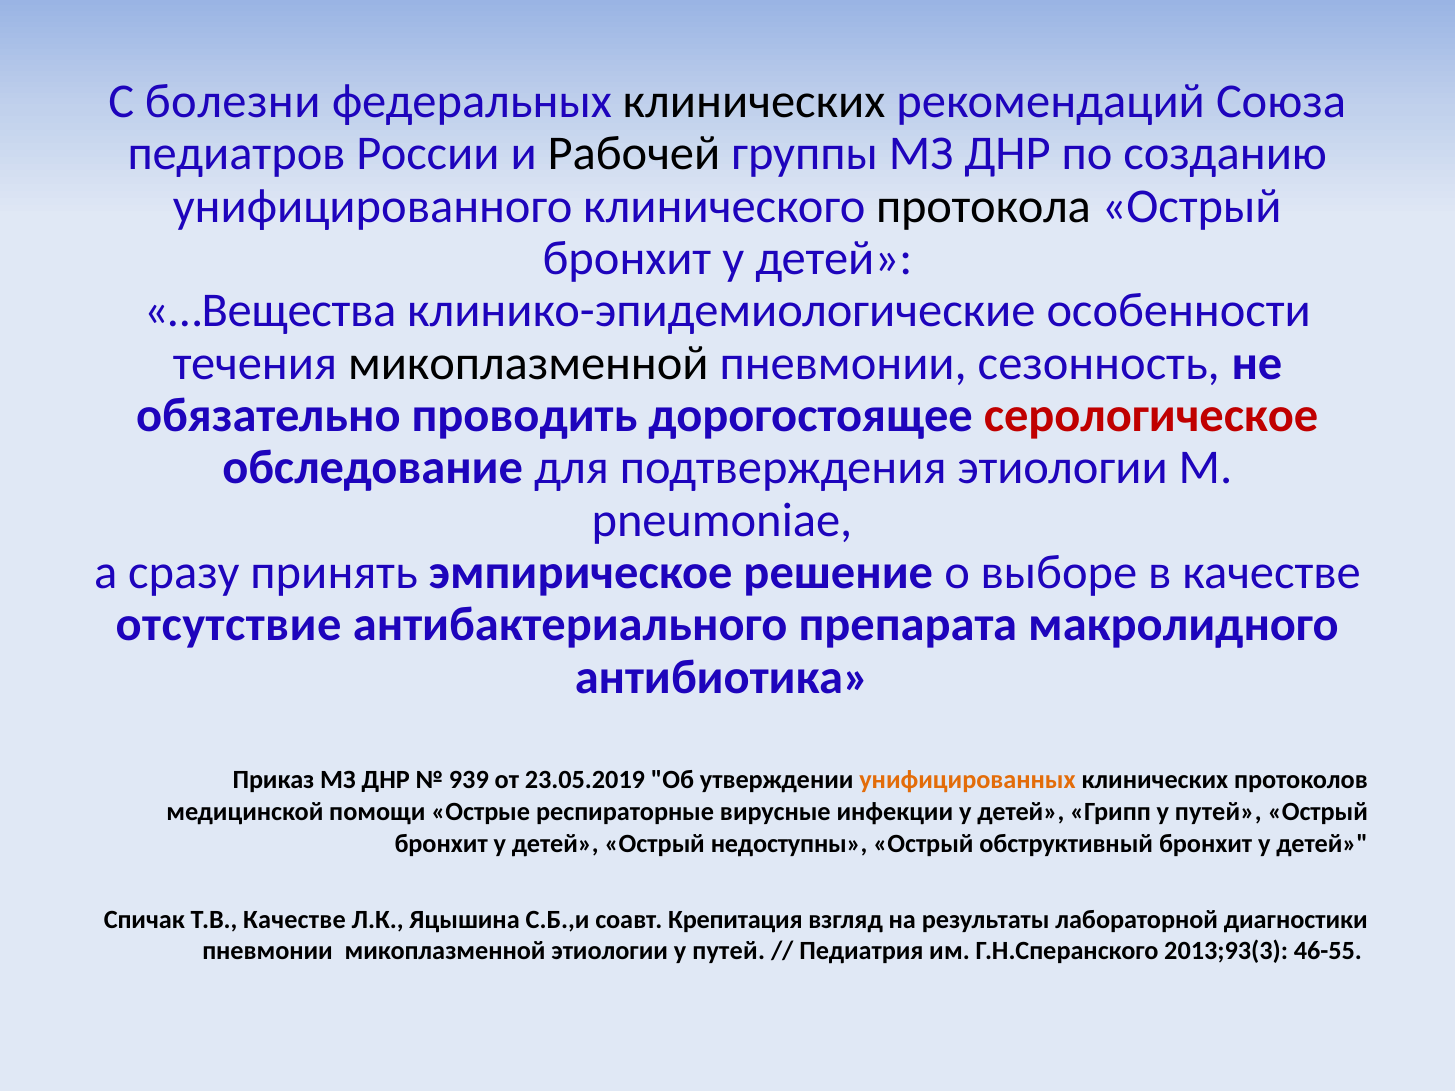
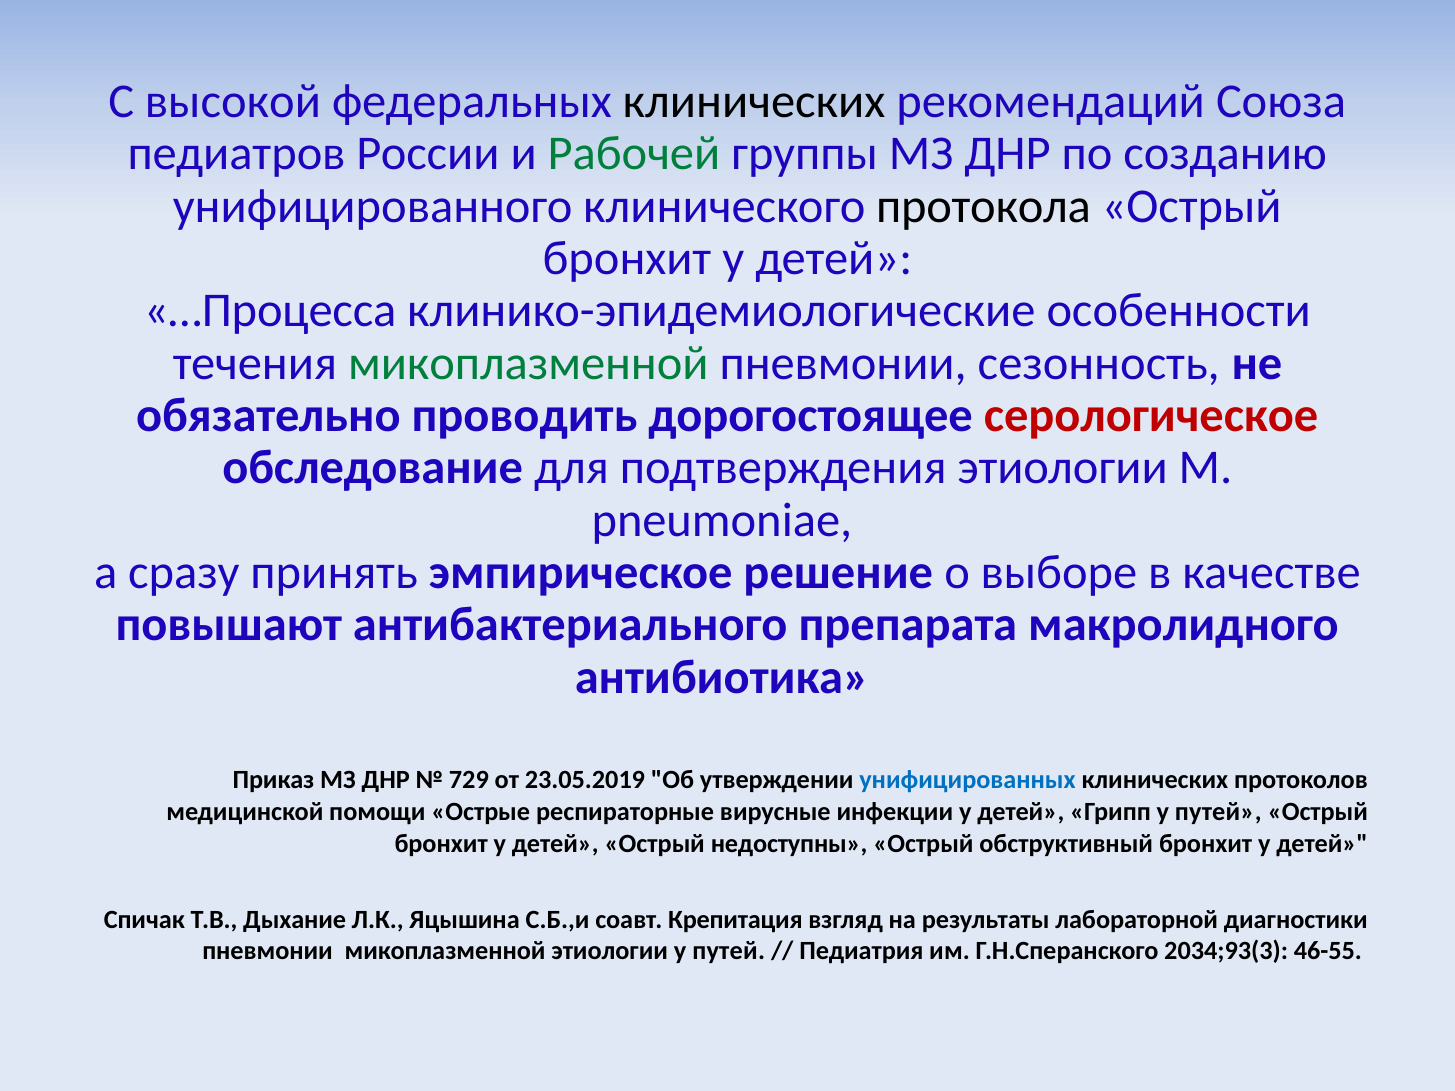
болезни: болезни -> высокой
Рабочей colour: black -> green
…Вещества: …Вещества -> …Процесса
микоплазменной at (528, 363) colour: black -> green
отсутствие: отсутствие -> повышают
939: 939 -> 729
унифицированных colour: orange -> blue
Т.В Качестве: Качестве -> Дыхание
2013;93(3: 2013;93(3 -> 2034;93(3
